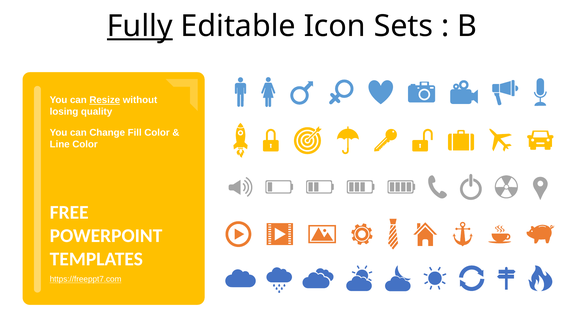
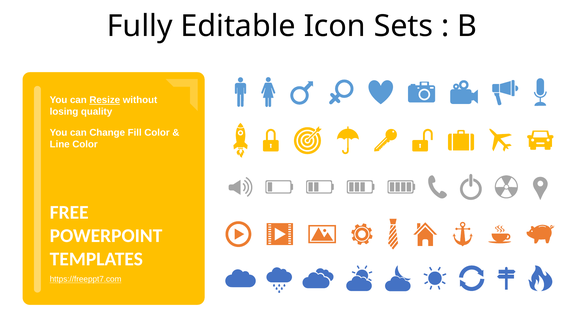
Fully underline: present -> none
